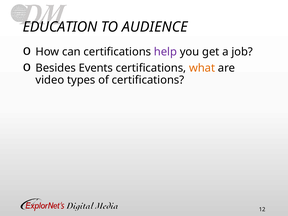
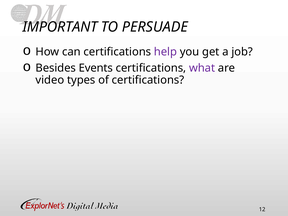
EDUCATION: EDUCATION -> IMPORTANT
AUDIENCE: AUDIENCE -> PERSUADE
what colour: orange -> purple
